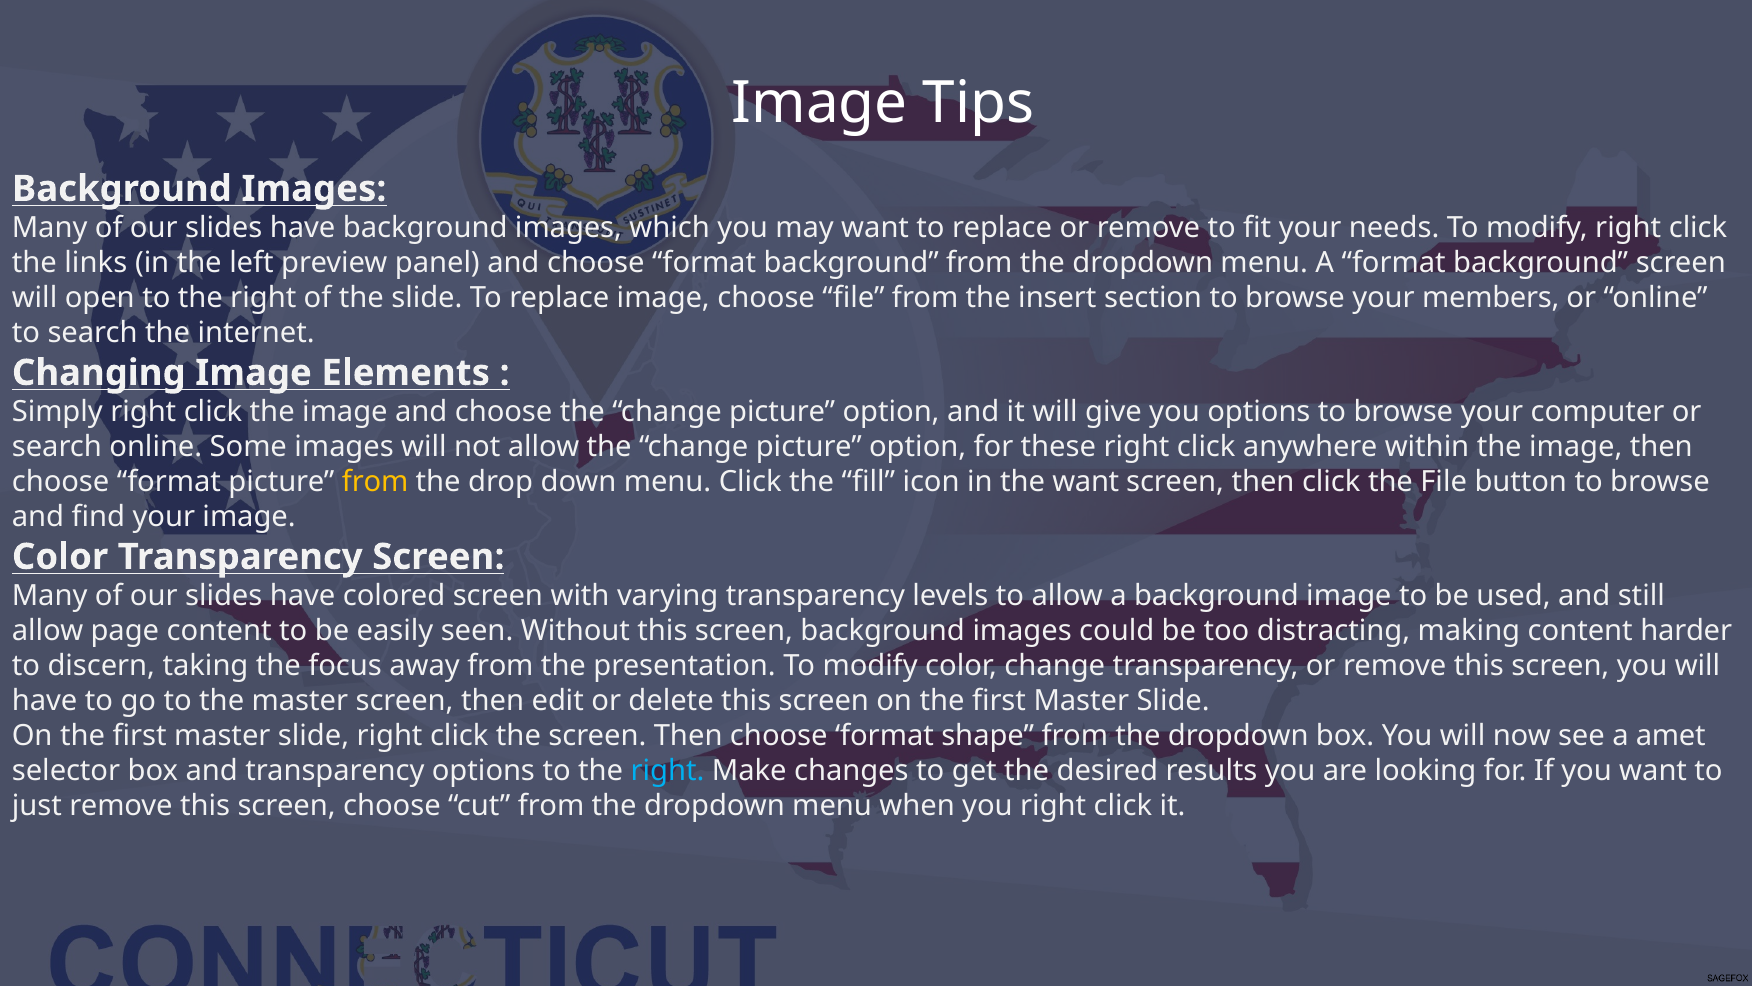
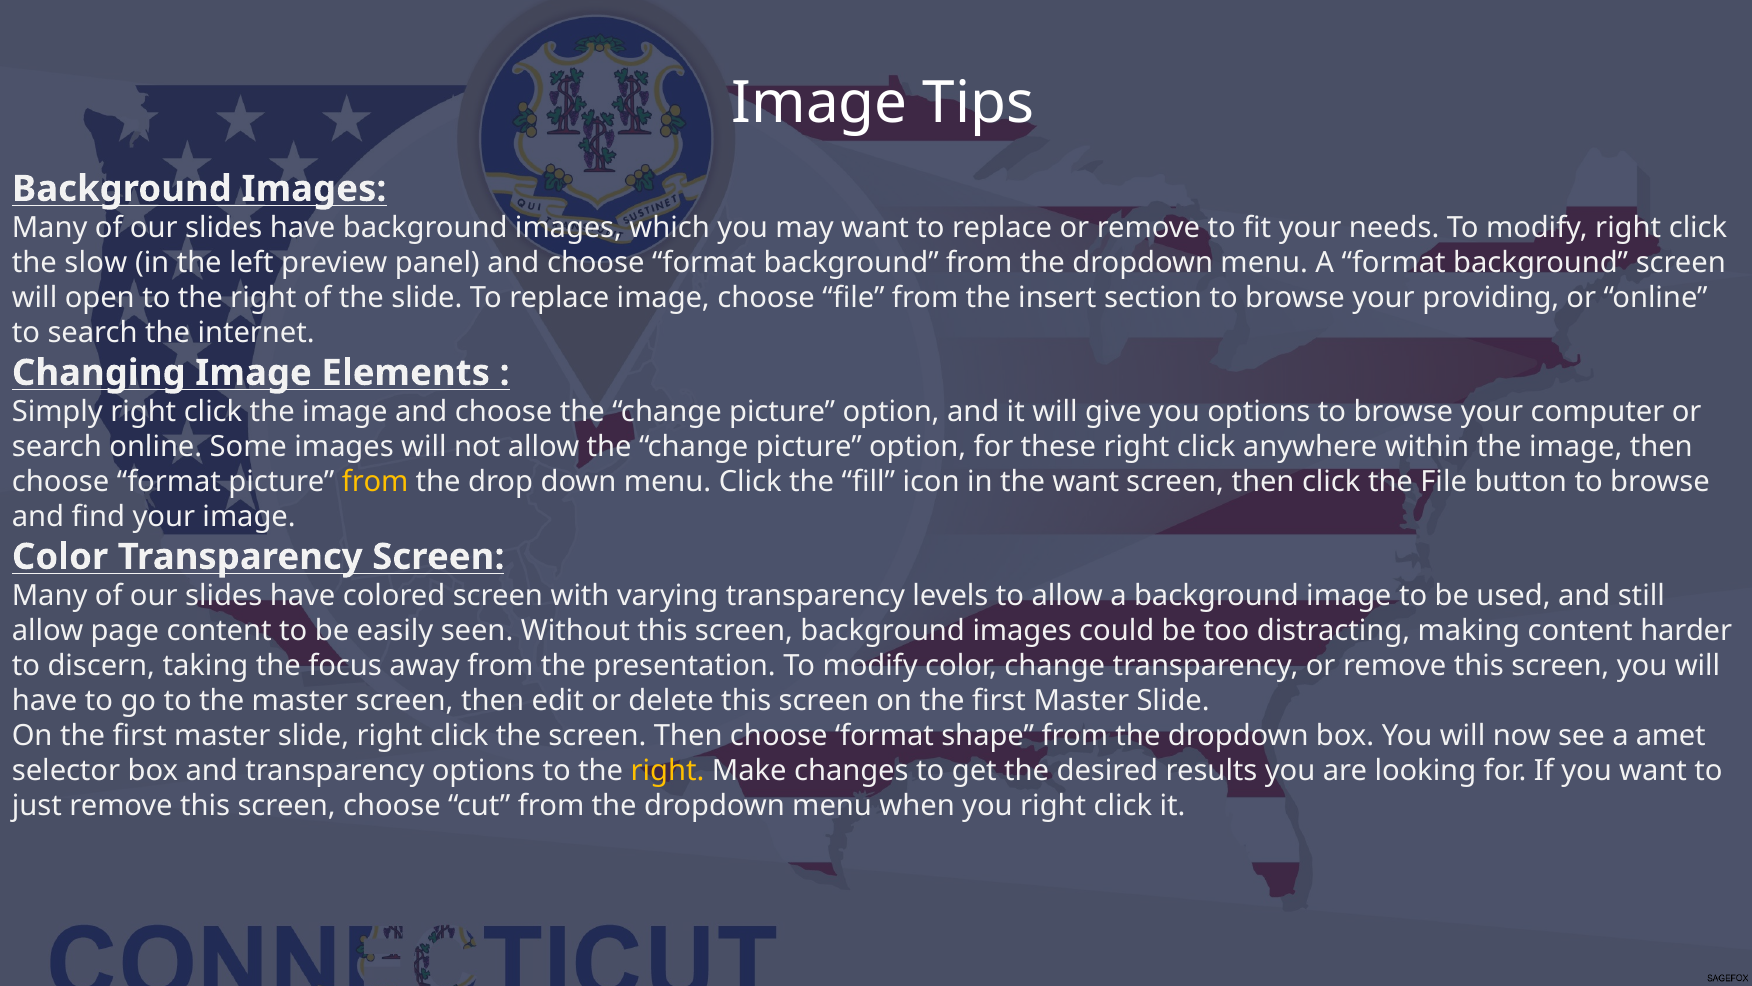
links: links -> slow
members: members -> providing
right at (667, 771) colour: light blue -> yellow
